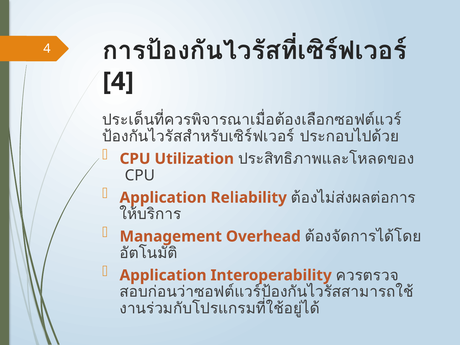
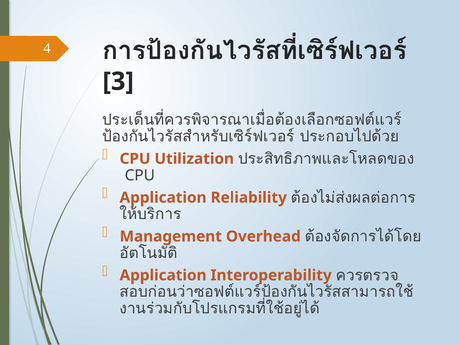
4 at (118, 81): 4 -> 3
